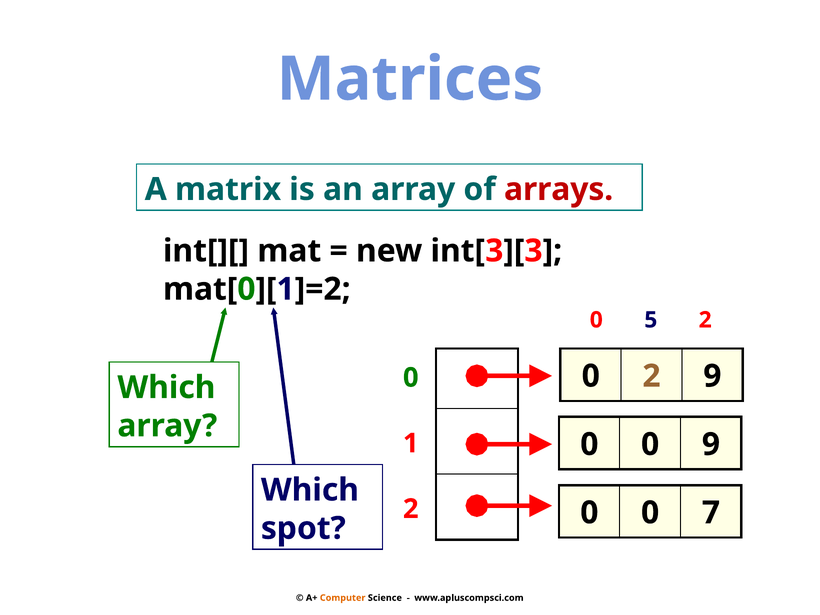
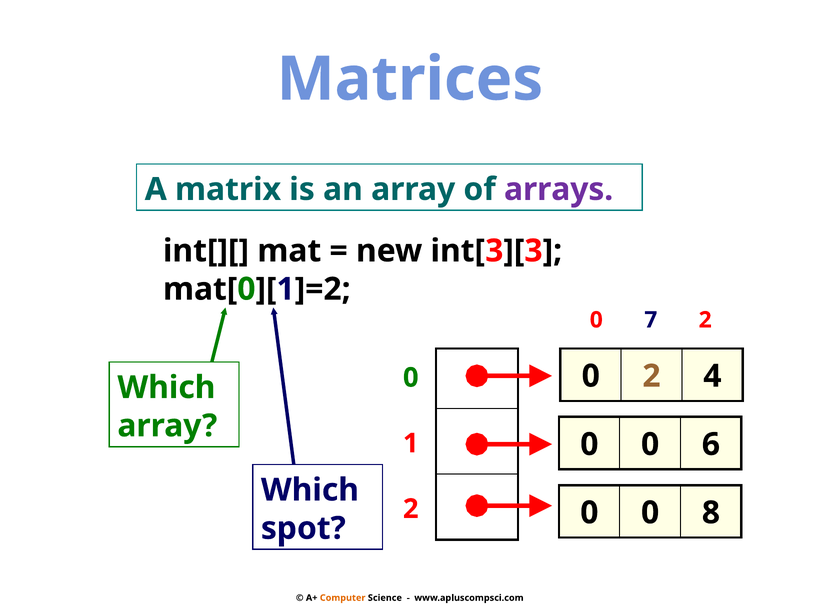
arrays colour: red -> purple
5: 5 -> 7
2 9: 9 -> 4
0 9: 9 -> 6
7: 7 -> 8
